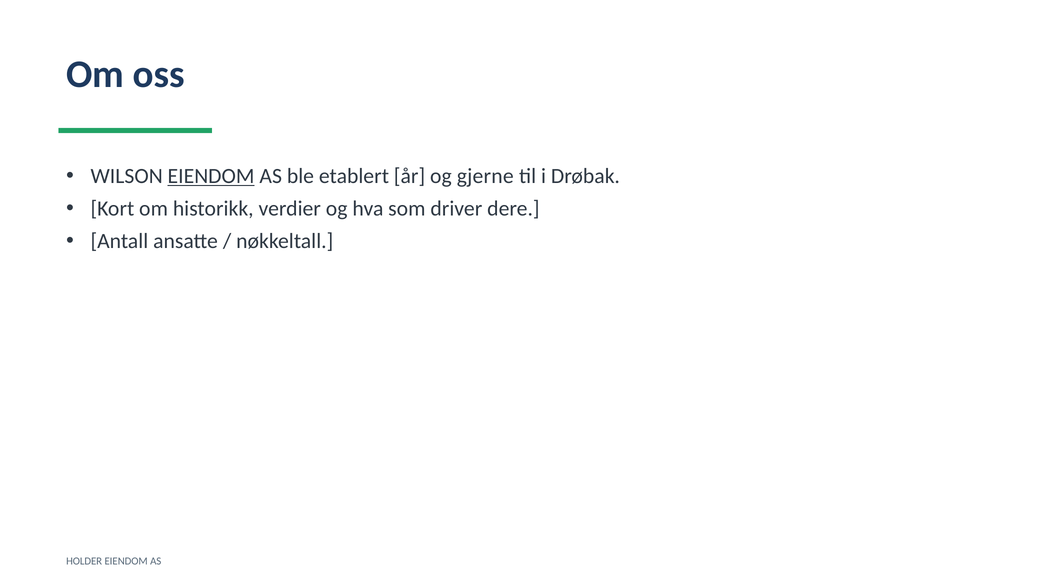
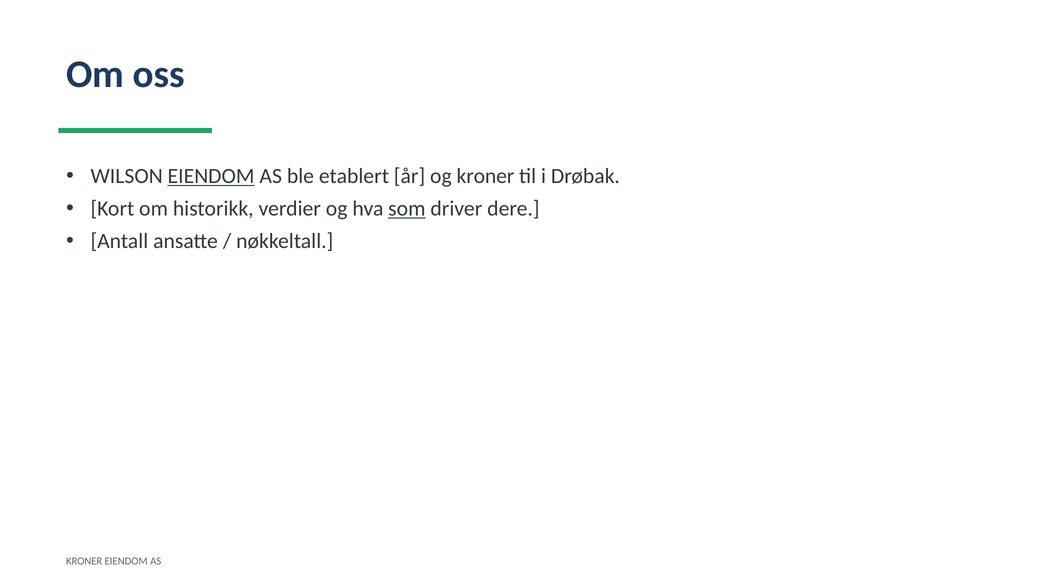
og gjerne: gjerne -> kroner
som underline: none -> present
HOLDER at (84, 561): HOLDER -> KRONER
